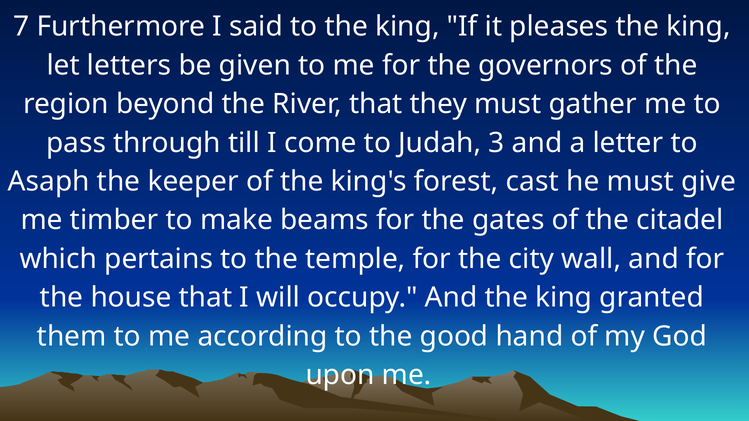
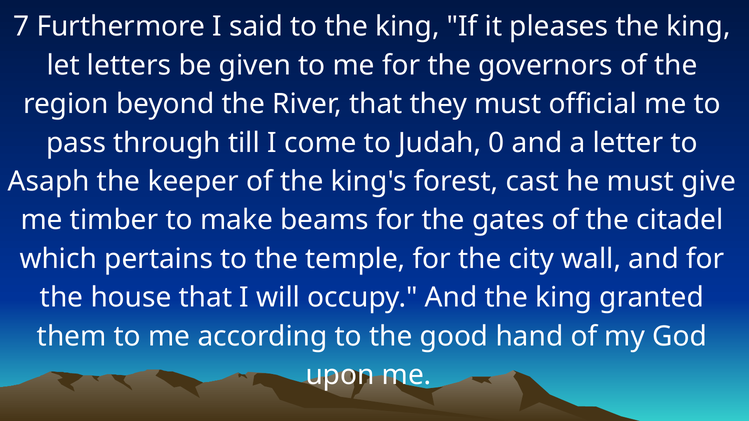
gather: gather -> official
3: 3 -> 0
